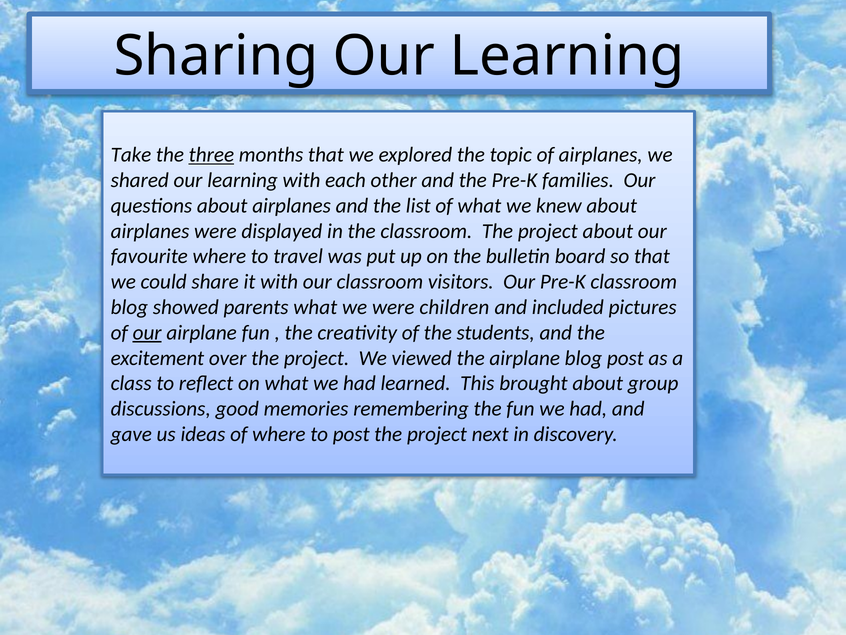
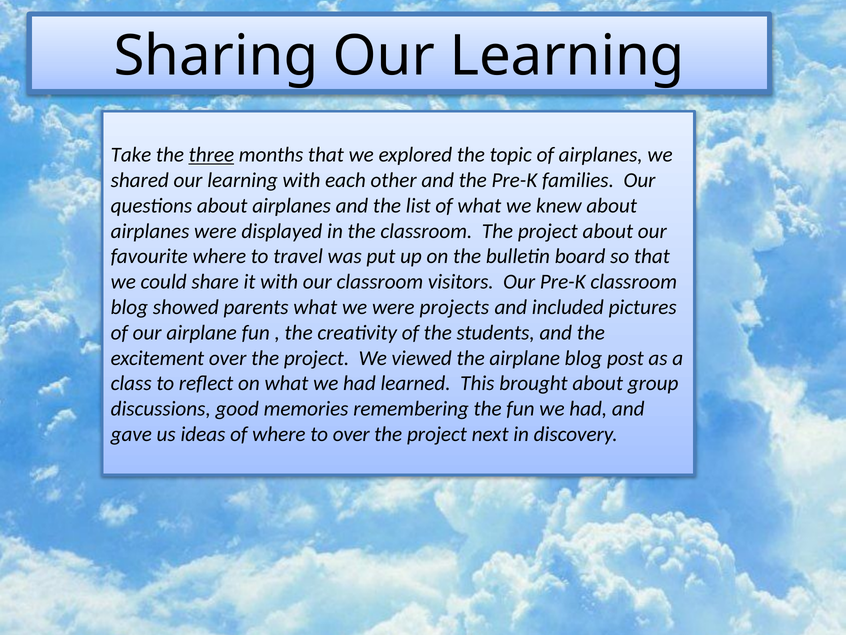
children: children -> projects
our at (147, 332) underline: present -> none
to post: post -> over
